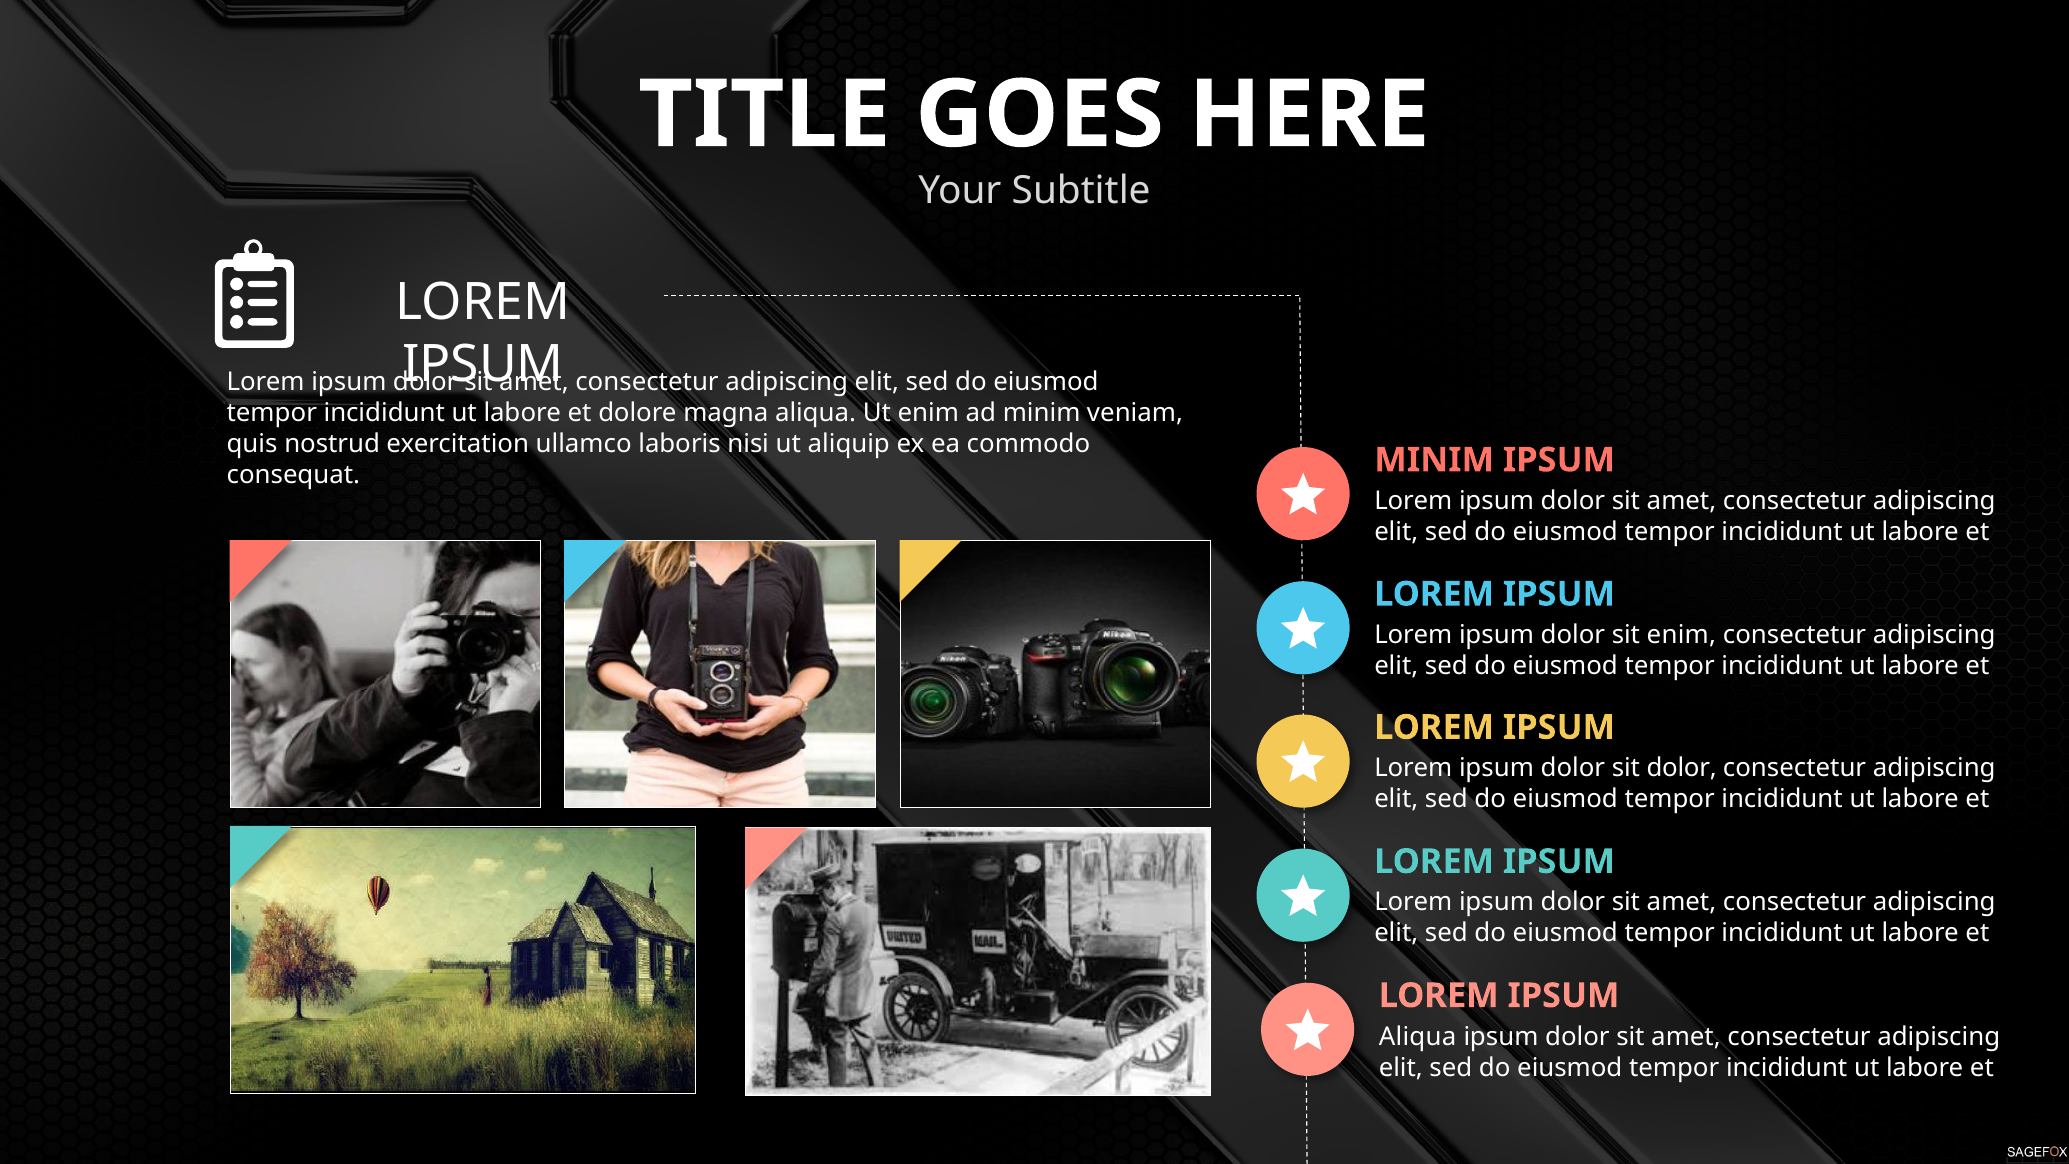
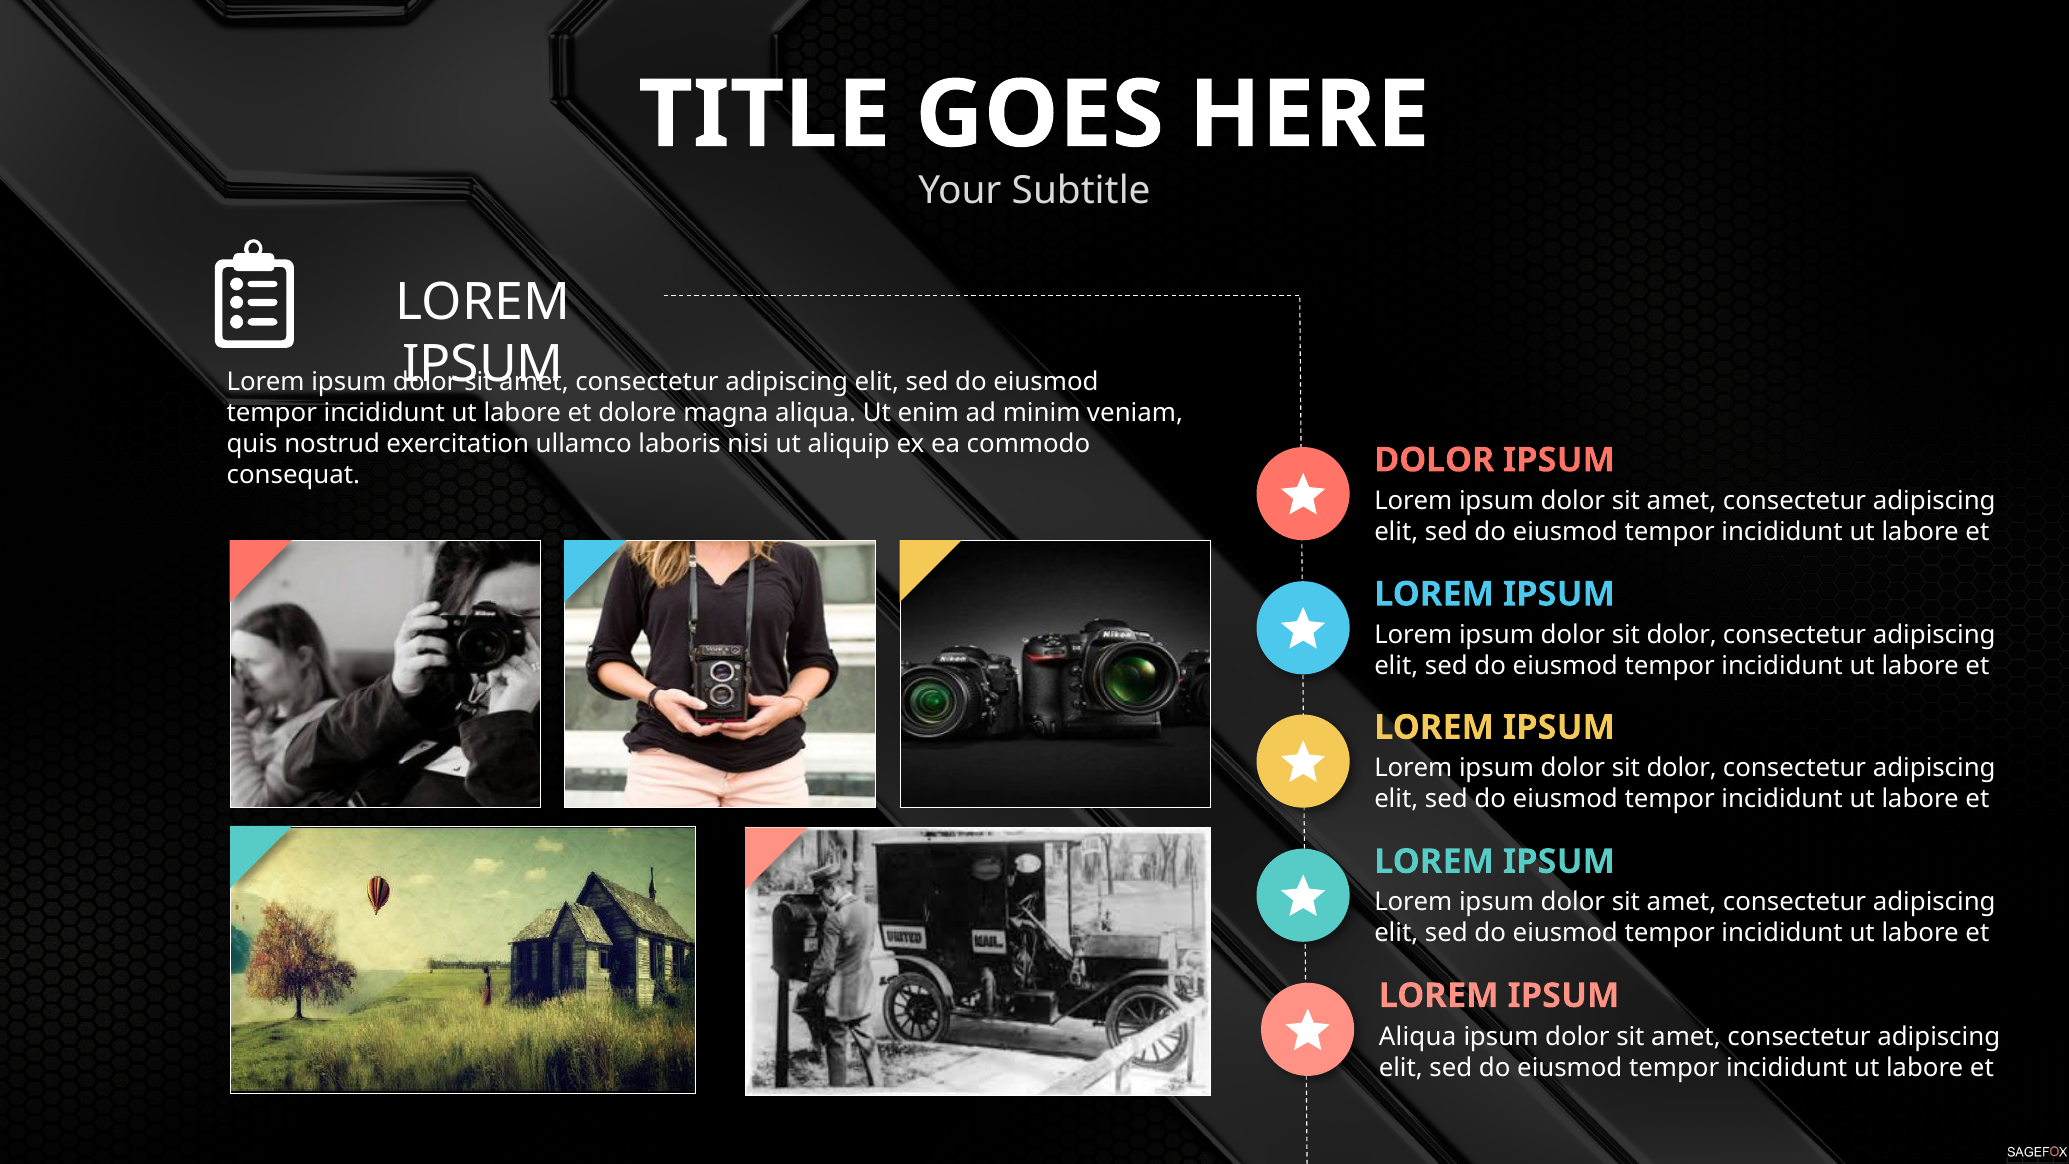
MINIM at (1434, 460): MINIM -> DOLOR
enim at (1681, 635): enim -> dolor
